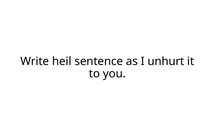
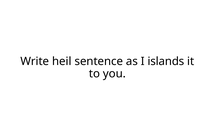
unhurt: unhurt -> islands
